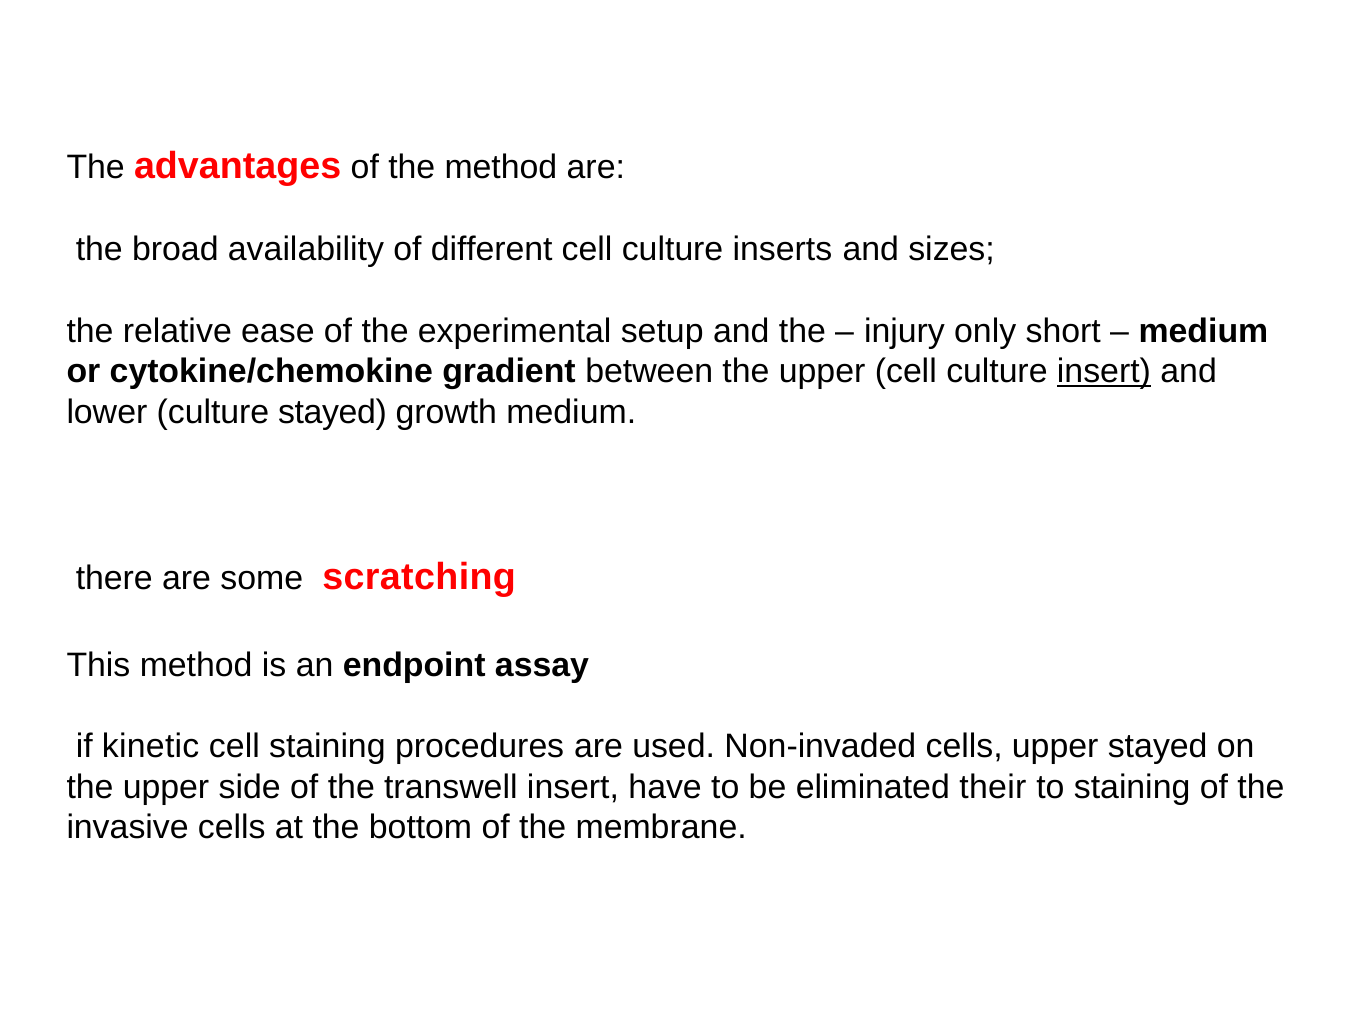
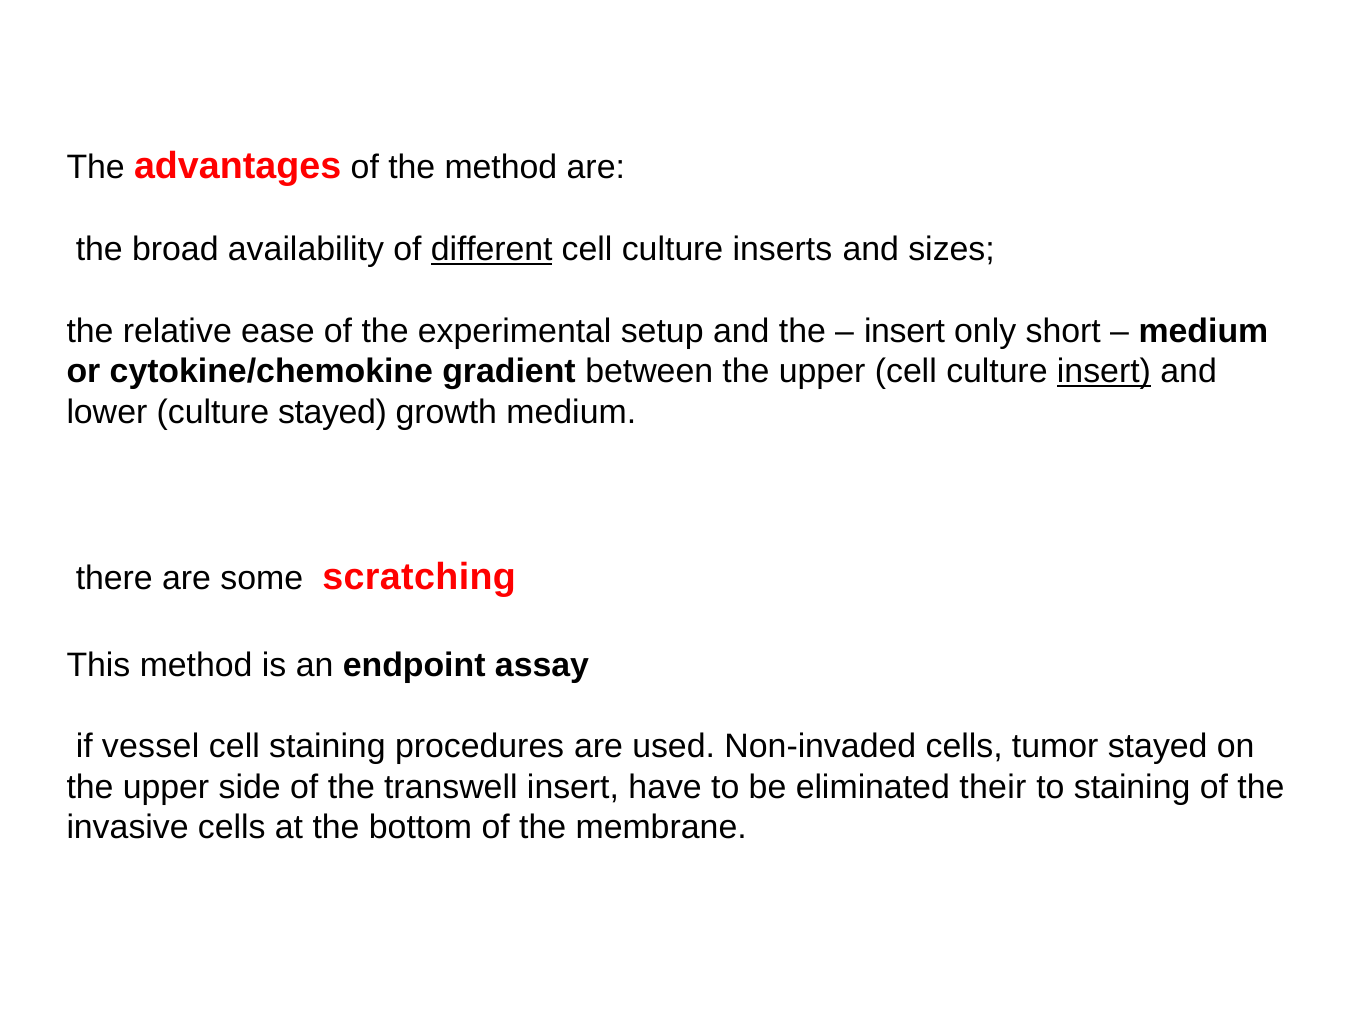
different underline: none -> present
injury at (904, 331): injury -> insert
kinetic: kinetic -> vessel
cells upper: upper -> tumor
